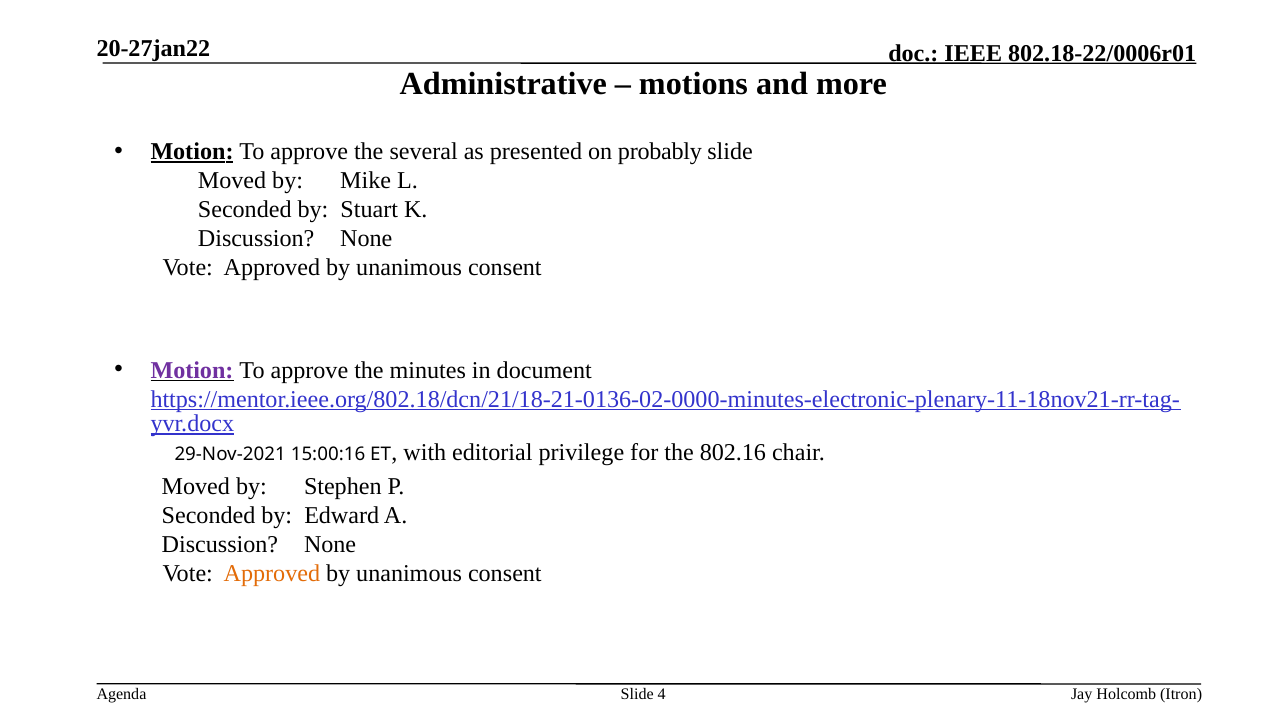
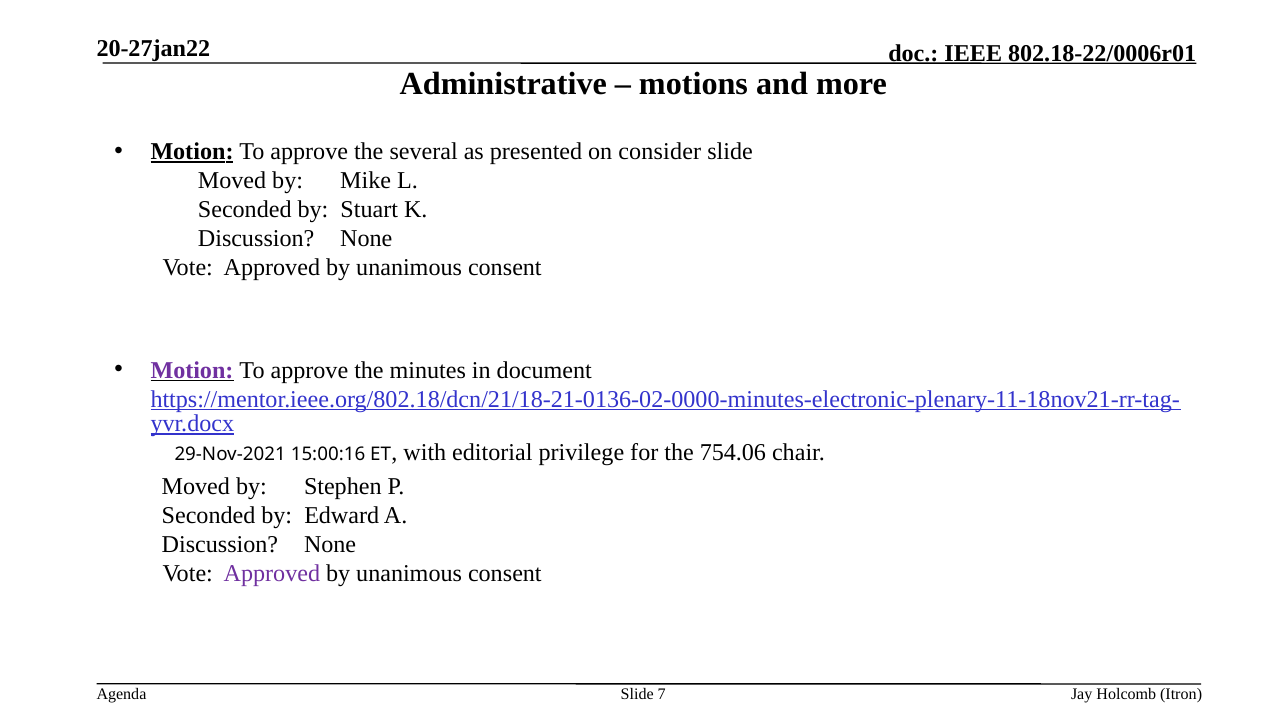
probably: probably -> consider
802.16: 802.16 -> 754.06
Approved at (272, 573) colour: orange -> purple
4: 4 -> 7
